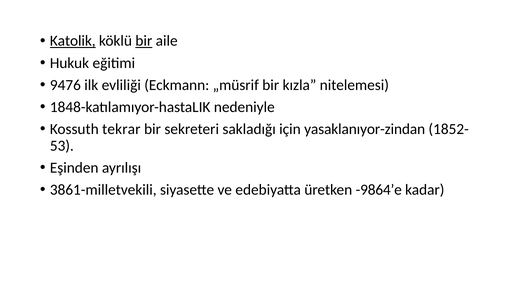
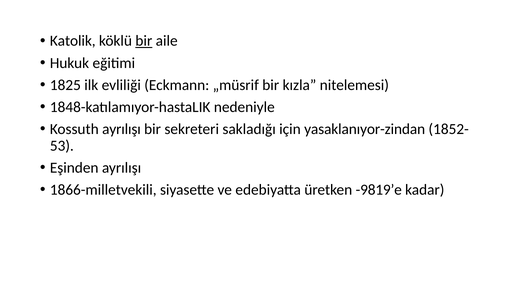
Katolik underline: present -> none
9476: 9476 -> 1825
Kossuth tekrar: tekrar -> ayrılışı
3861-milletvekili: 3861-milletvekili -> 1866-milletvekili
-9864’e: -9864’e -> -9819’e
